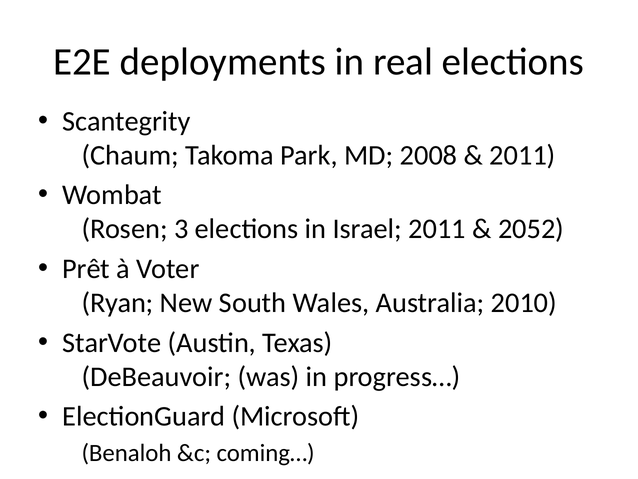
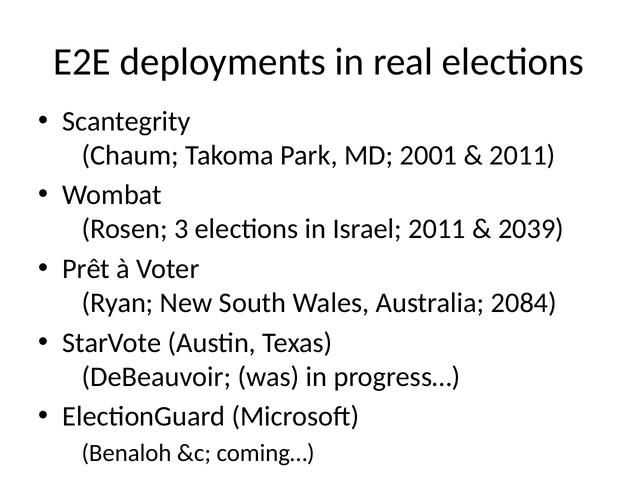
2008: 2008 -> 2001
2052: 2052 -> 2039
2010: 2010 -> 2084
